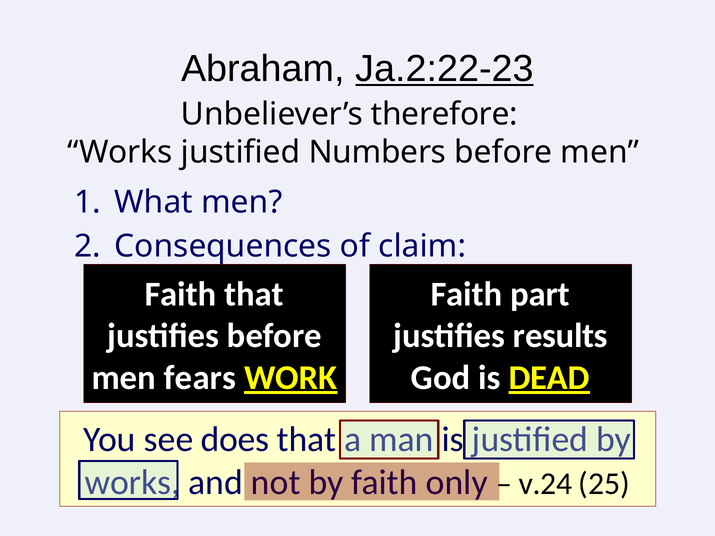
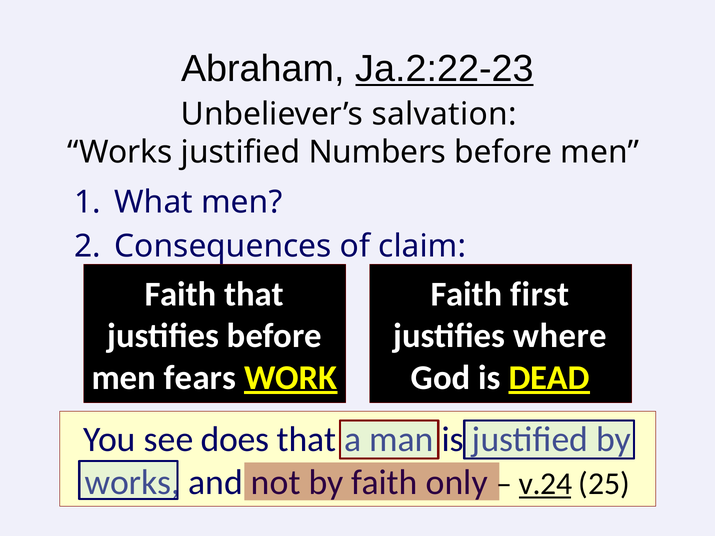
therefore: therefore -> salvation
part: part -> first
results: results -> where
v.24 underline: none -> present
